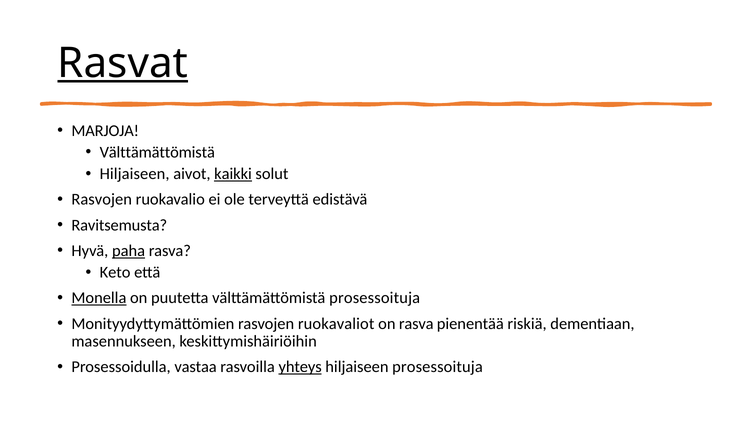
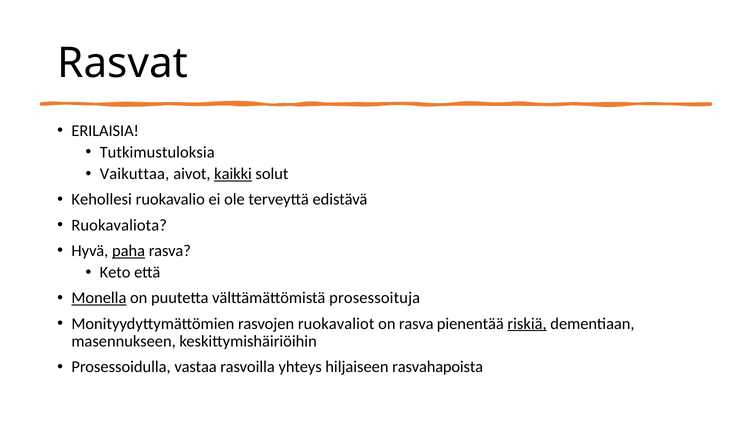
Rasvat underline: present -> none
MARJOJA: MARJOJA -> ERILAISIA
Välttämättömistä at (157, 152): Välttämättömistä -> Tutkimustuloksia
Hiljaiseen at (135, 174): Hiljaiseen -> Vaikuttaa
Rasvojen at (102, 200): Rasvojen -> Kehollesi
Ravitsemusta: Ravitsemusta -> Ruokavaliota
riskiä underline: none -> present
yhteys underline: present -> none
hiljaiseen prosessoituja: prosessoituja -> rasvahapoista
